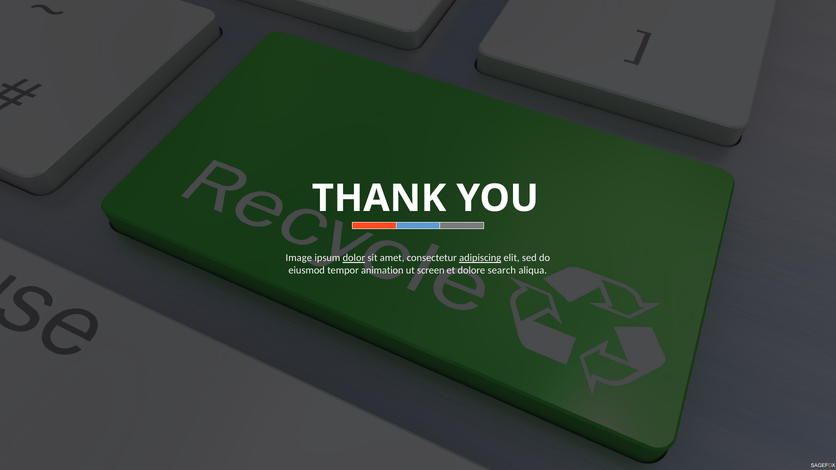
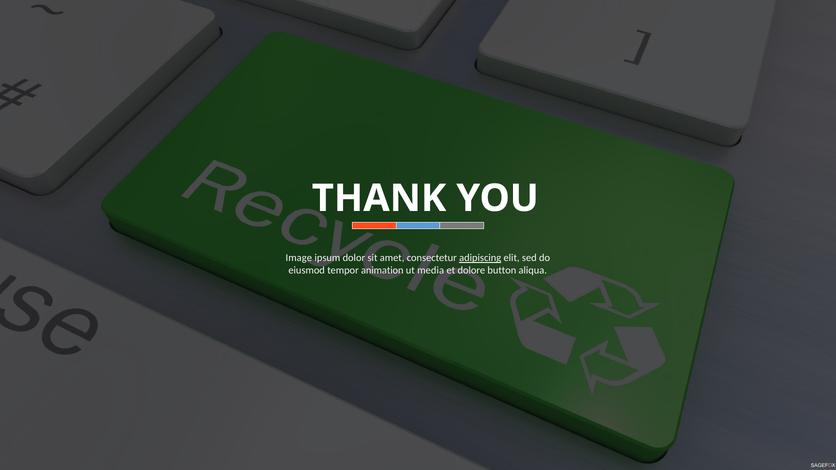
dolor underline: present -> none
screen: screen -> media
search: search -> button
